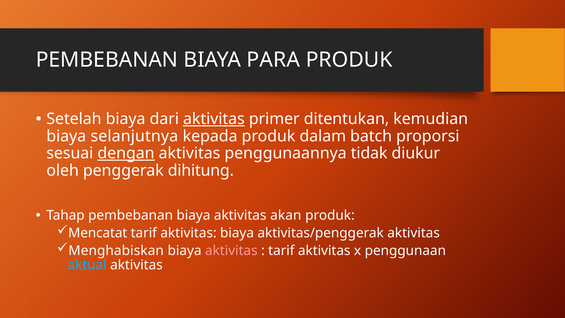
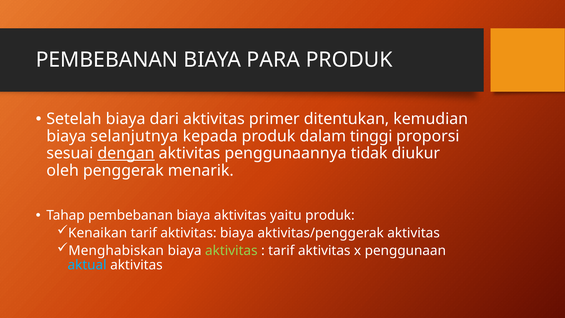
aktivitas at (214, 119) underline: present -> none
batch: batch -> tinggi
dihitung: dihitung -> menarik
akan: akan -> yaitu
Mencatat: Mencatat -> Kenaikan
aktivitas at (231, 250) colour: pink -> light green
